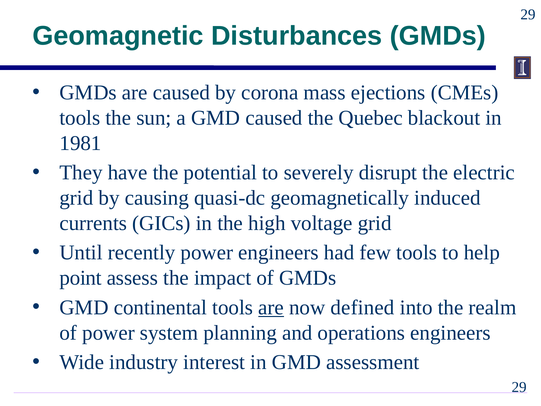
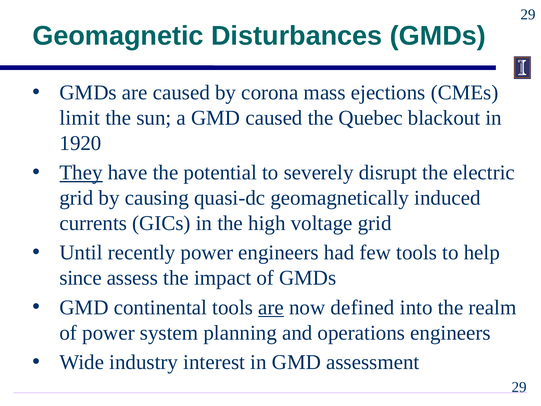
tools at (80, 118): tools -> limit
1981: 1981 -> 1920
They underline: none -> present
point: point -> since
